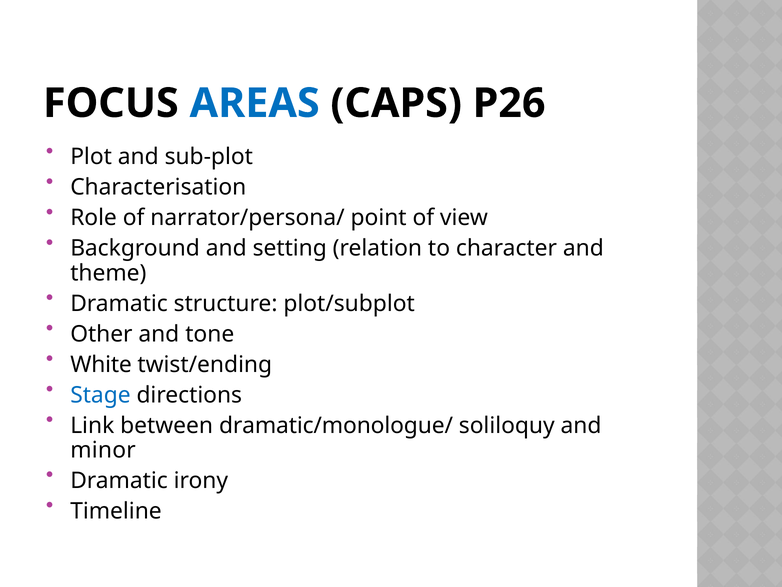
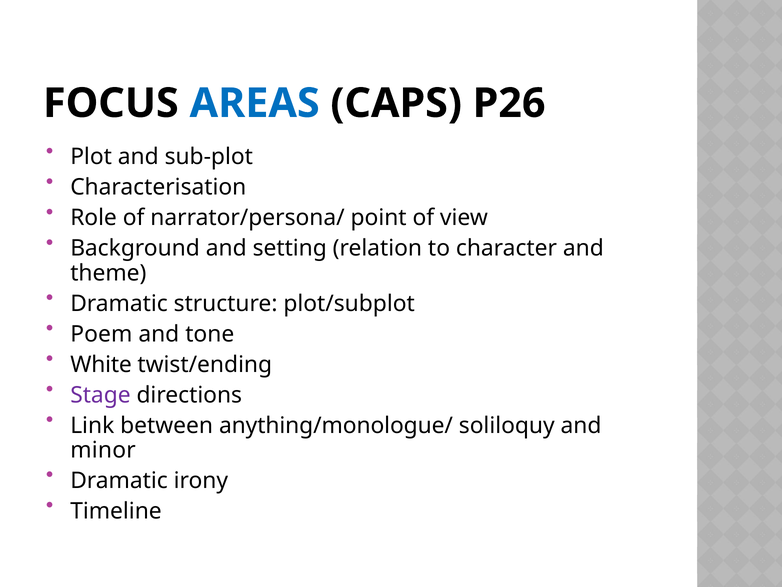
Other: Other -> Poem
Stage colour: blue -> purple
dramatic/monologue/: dramatic/monologue/ -> anything/monologue/
